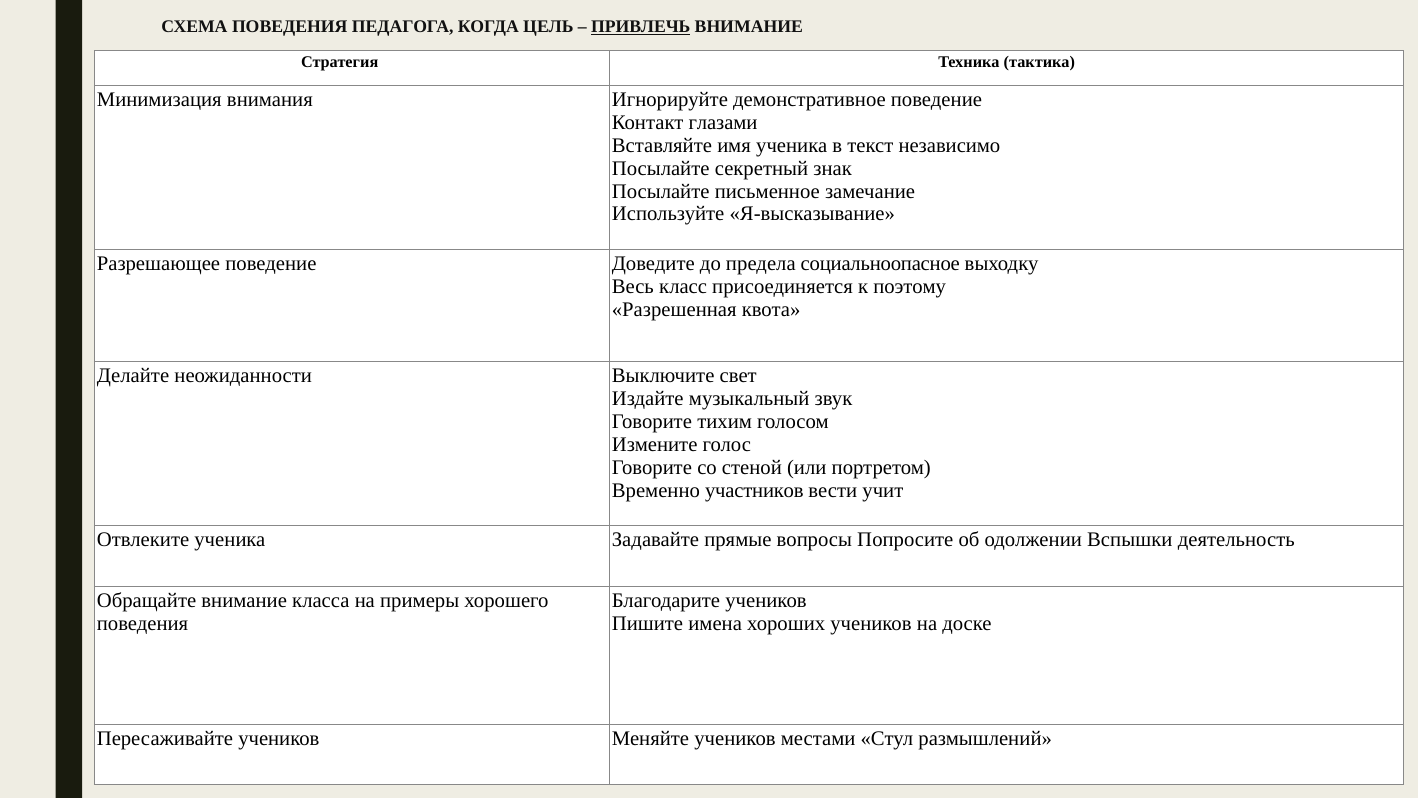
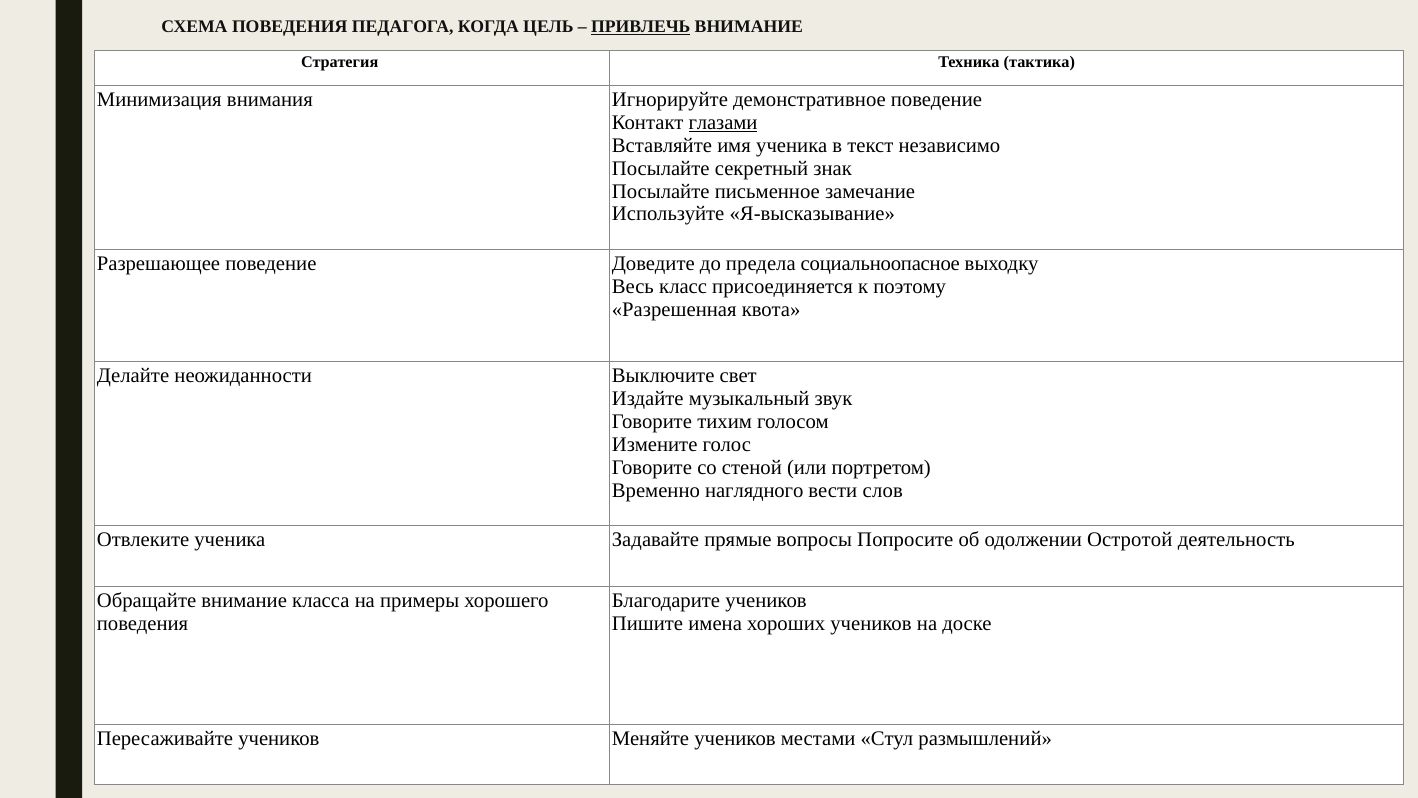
глазами underline: none -> present
участников: участников -> наглядного
учит: учит -> слов
Вспышки: Вспышки -> Остротой
